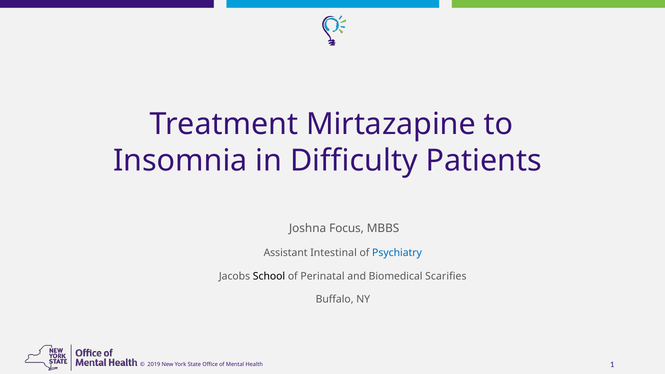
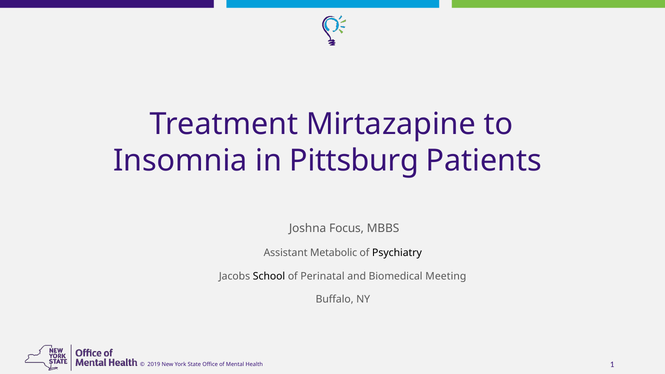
Difficulty: Difficulty -> Pittsburg
Intestinal: Intestinal -> Metabolic
Psychiatry colour: blue -> black
Scarifies: Scarifies -> Meeting
